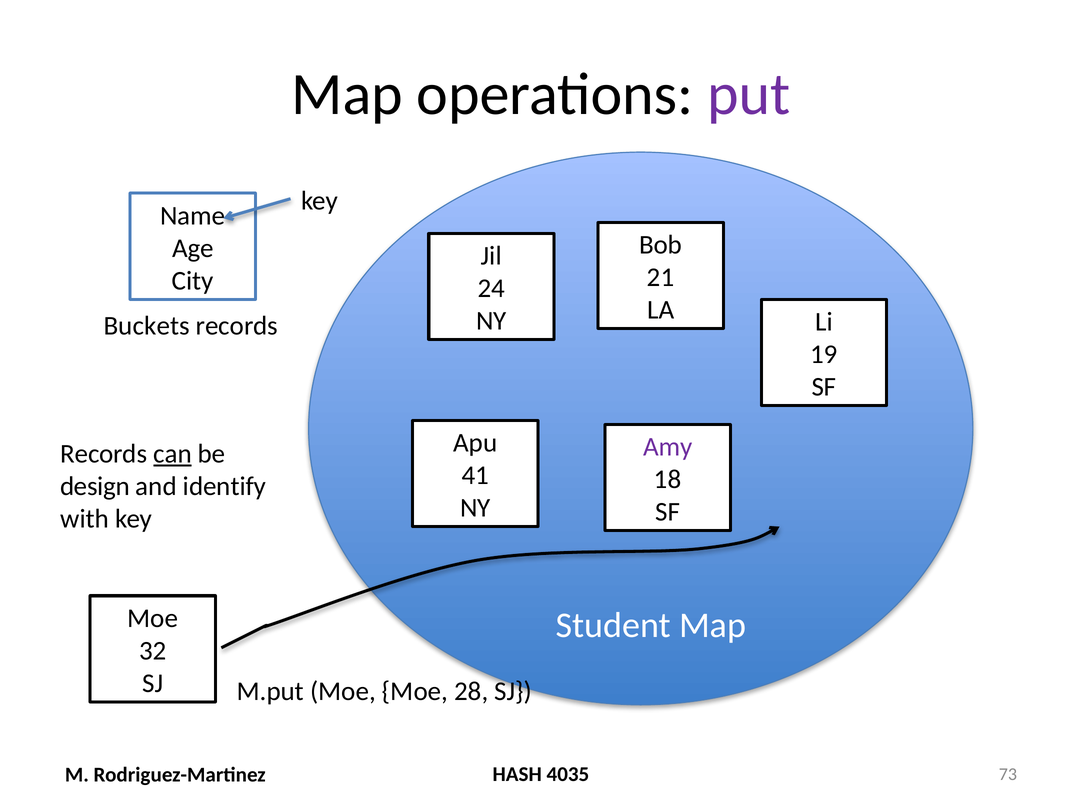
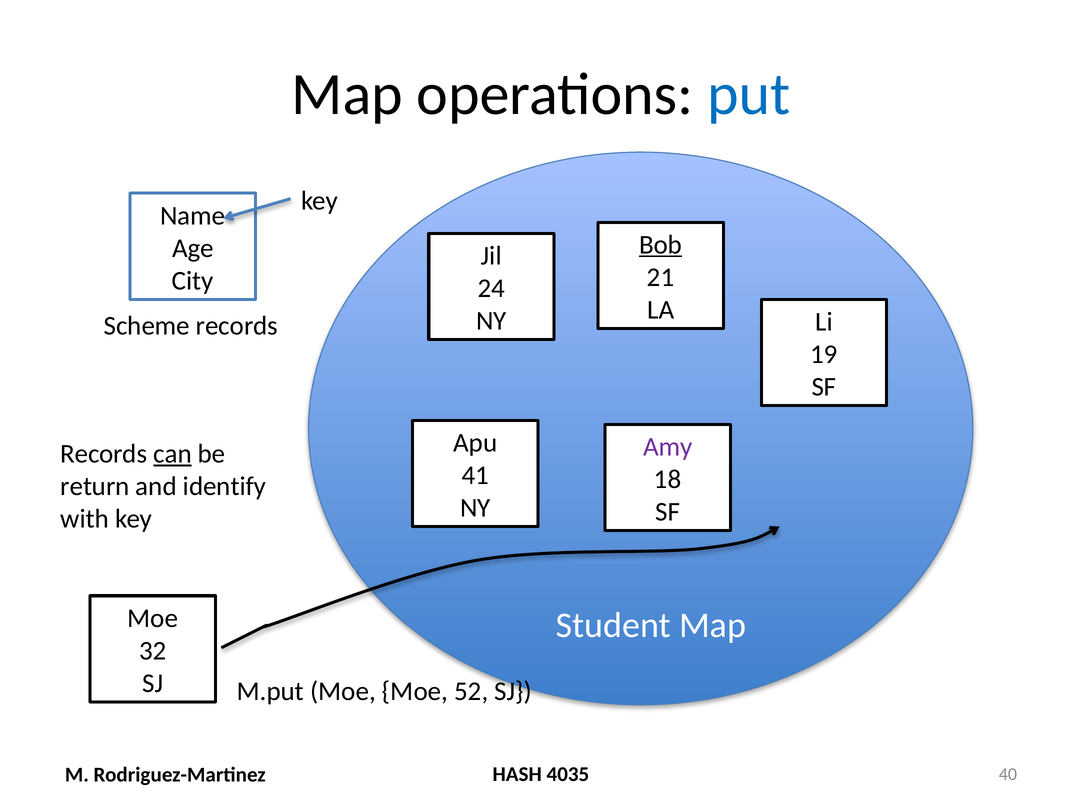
put colour: purple -> blue
Bob underline: none -> present
Buckets: Buckets -> Scheme
design: design -> return
28: 28 -> 52
73: 73 -> 40
